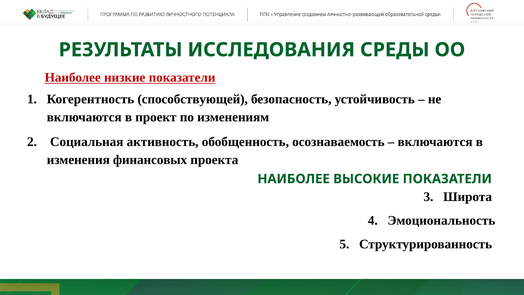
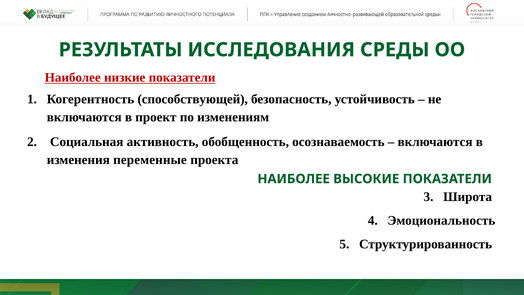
финансовых: финансовых -> переменные
